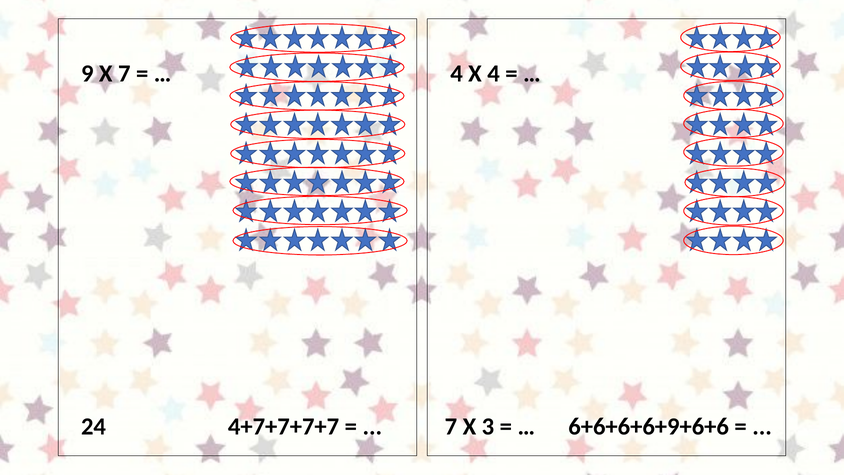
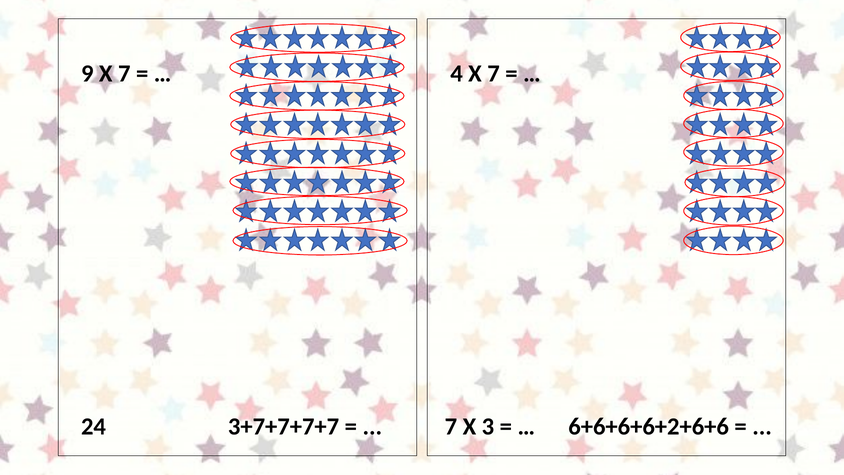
4 X 4: 4 -> 7
4+7+7+7+7: 4+7+7+7+7 -> 3+7+7+7+7
6+6+6+6+9+6+6: 6+6+6+6+9+6+6 -> 6+6+6+6+2+6+6
